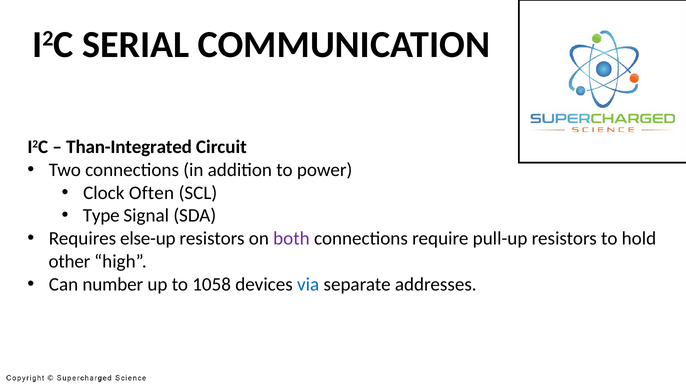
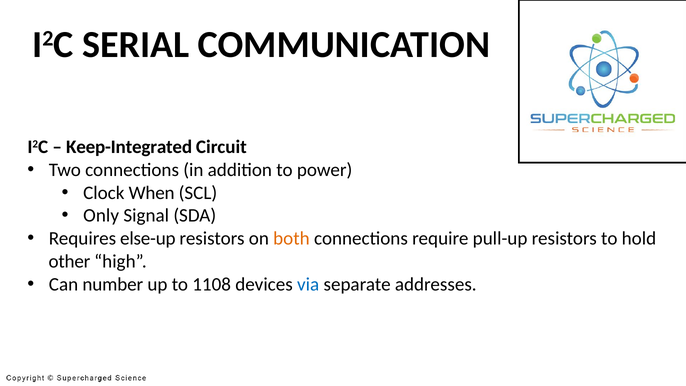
Than-Integrated: Than-Integrated -> Keep-Integrated
Often: Often -> When
Type: Type -> Only
both colour: purple -> orange
1058: 1058 -> 1108
